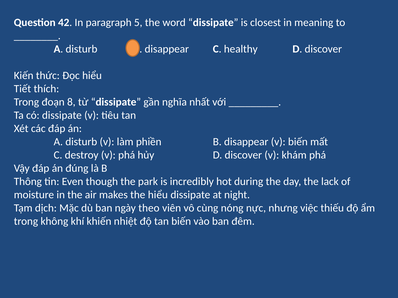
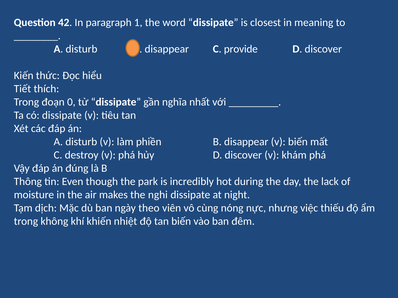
5: 5 -> 1
healthy: healthy -> provide
8: 8 -> 0
the hiểu: hiểu -> nghi
